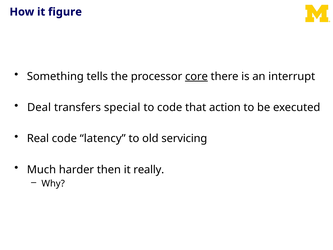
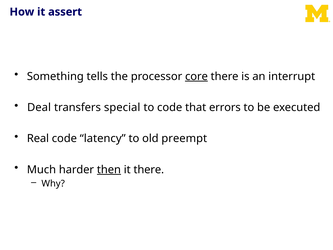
figure: figure -> assert
action: action -> errors
servicing: servicing -> preempt
then underline: none -> present
it really: really -> there
